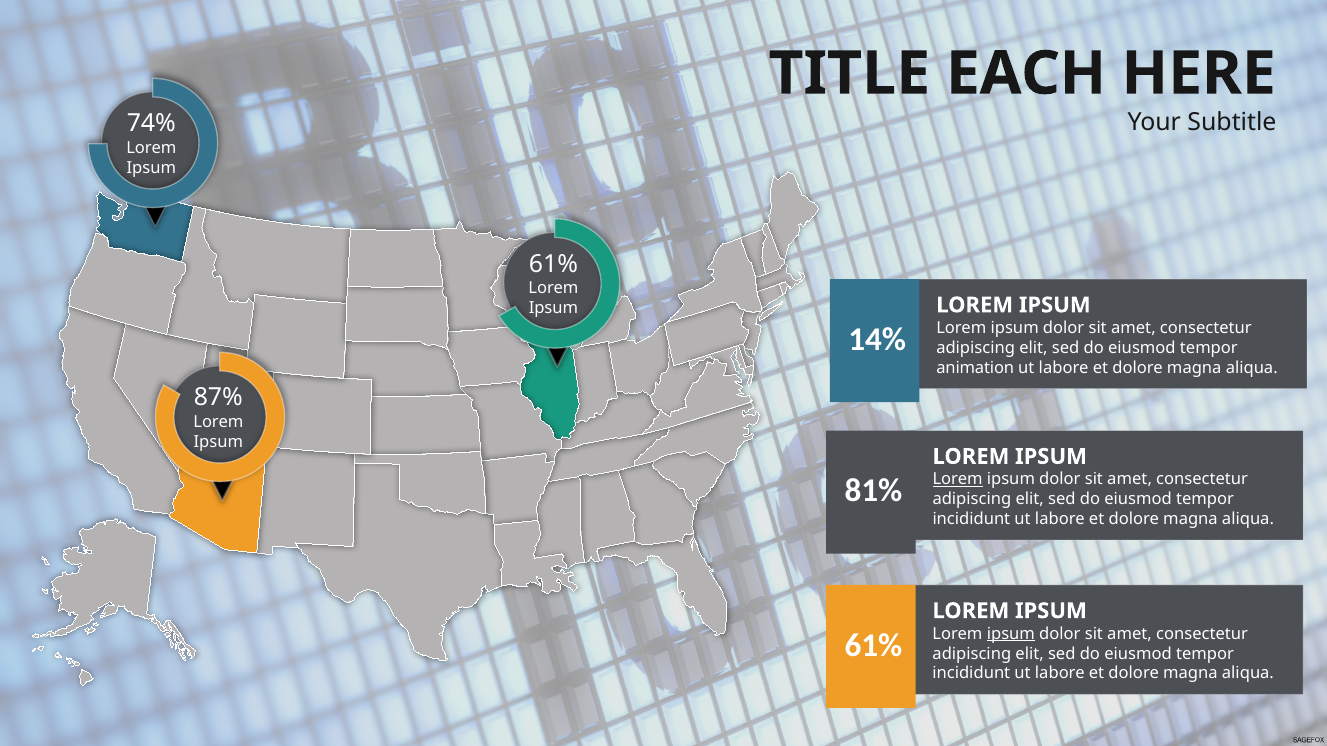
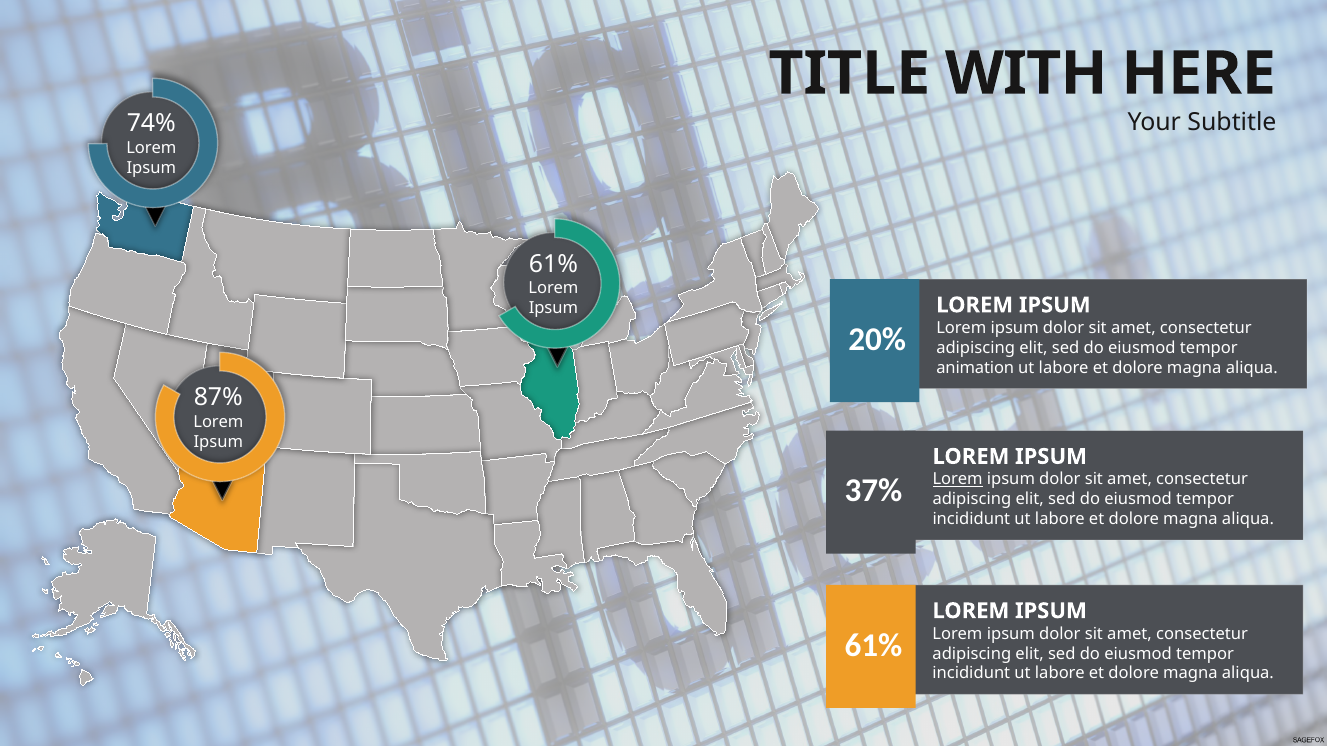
EACH: EACH -> WITH
14%: 14% -> 20%
81%: 81% -> 37%
ipsum at (1011, 634) underline: present -> none
